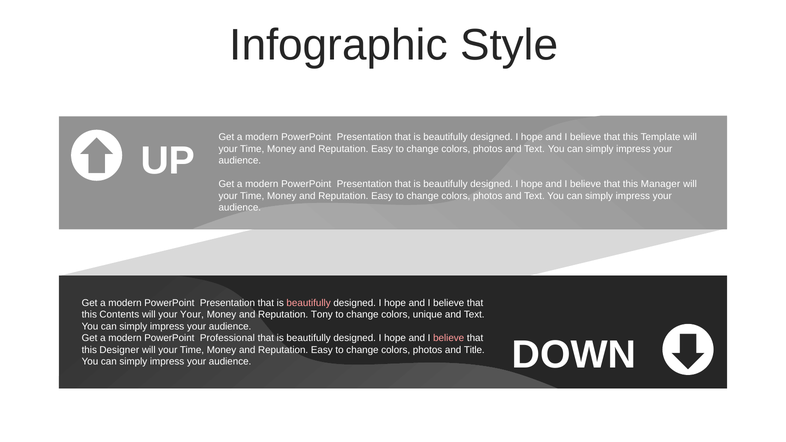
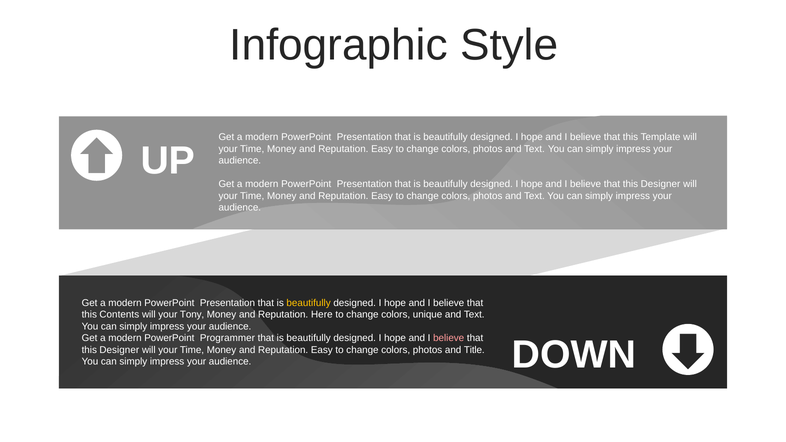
Manager at (661, 184): Manager -> Designer
beautifully at (309, 303) colour: pink -> yellow
your Your: Your -> Tony
Tony: Tony -> Here
Professional: Professional -> Programmer
